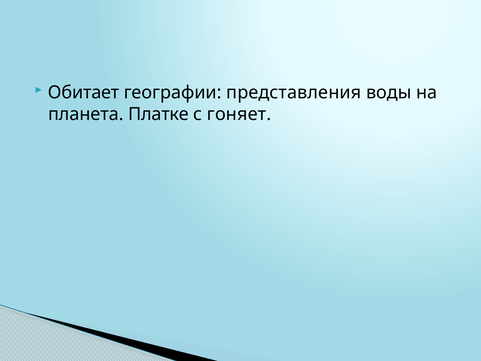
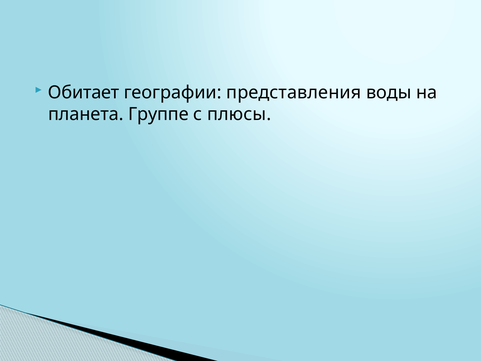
Платке: Платке -> Группе
гоняет: гоняет -> плюсы
